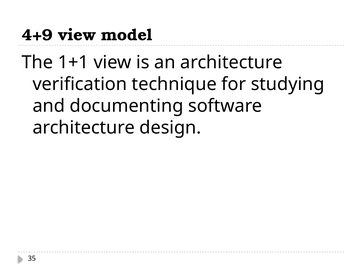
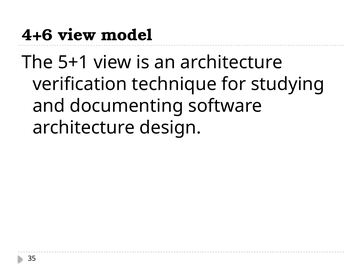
4+9: 4+9 -> 4+6
1+1: 1+1 -> 5+1
